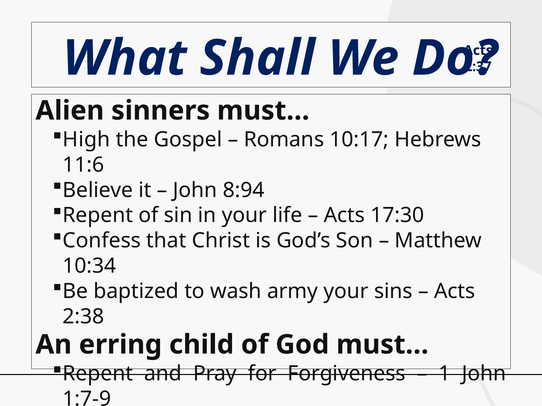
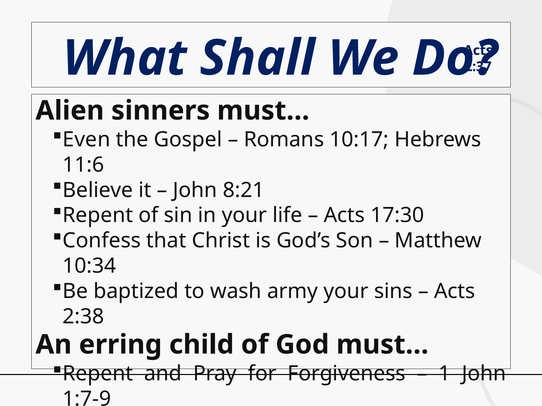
High: High -> Even
8:94: 8:94 -> 8:21
